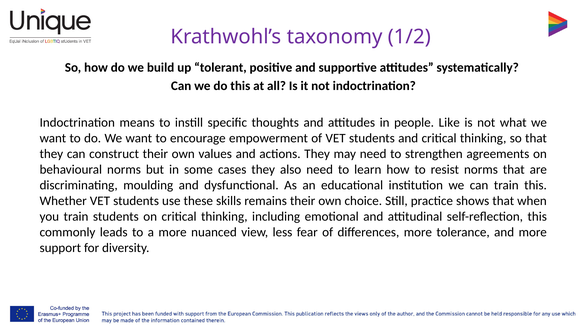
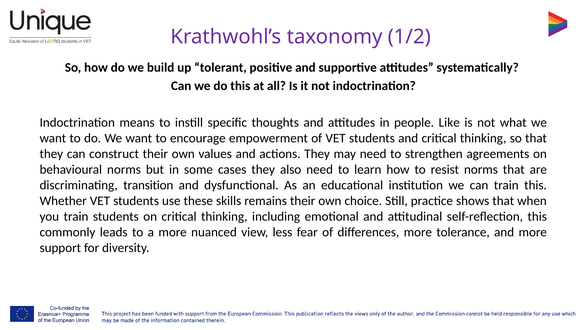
moulding: moulding -> transition
